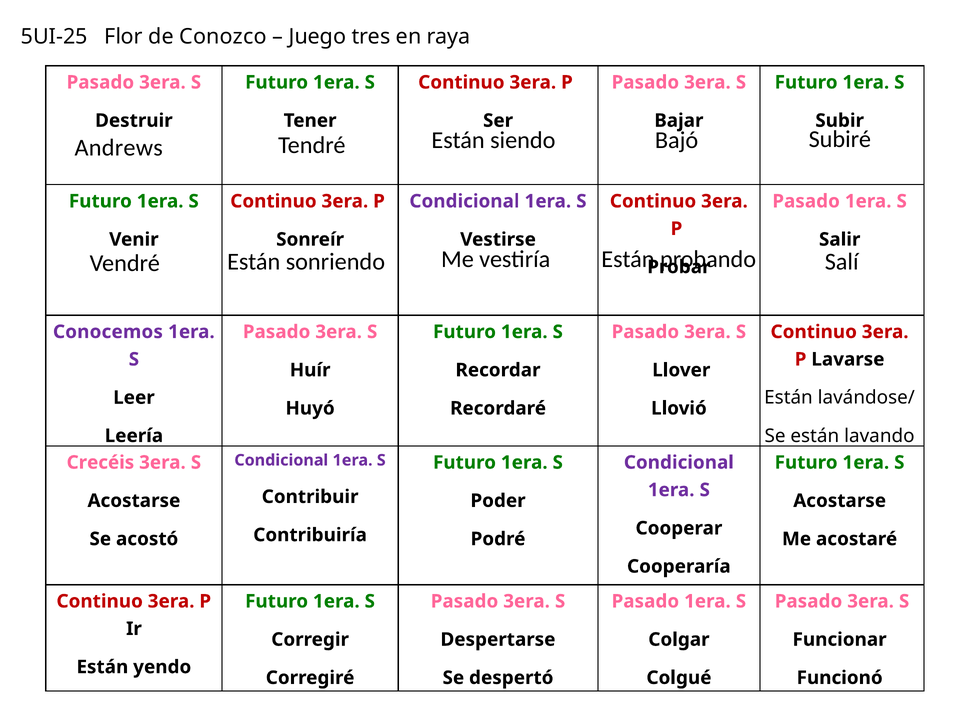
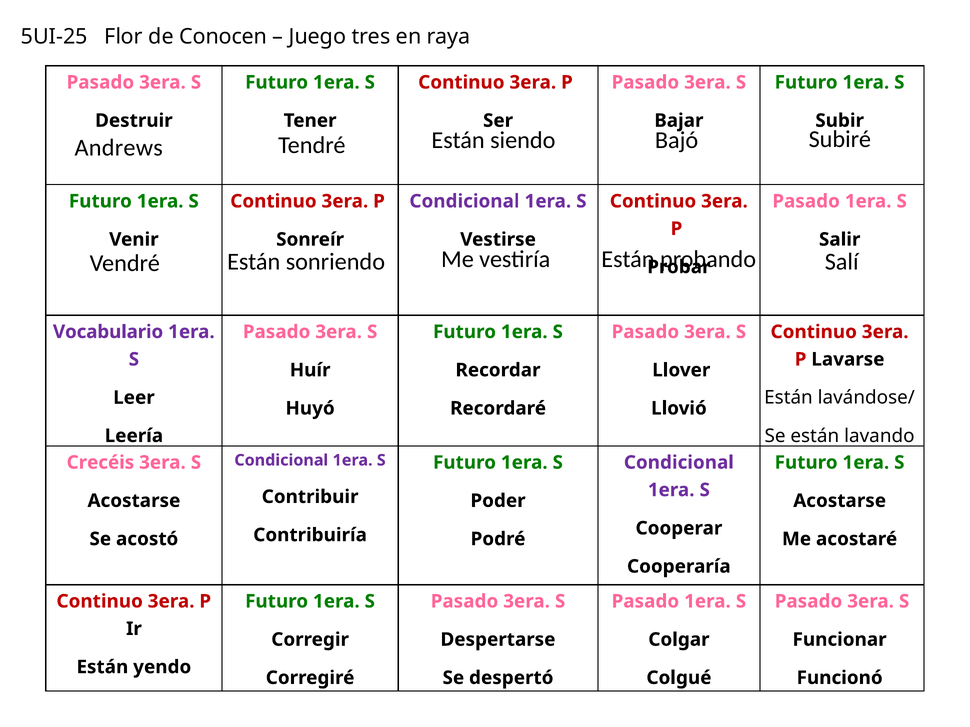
Conozco: Conozco -> Conocen
Conocemos: Conocemos -> Vocabulario
